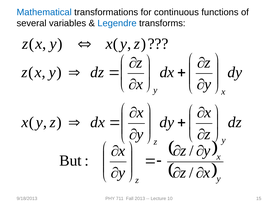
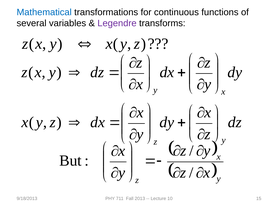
Legendre colour: blue -> purple
